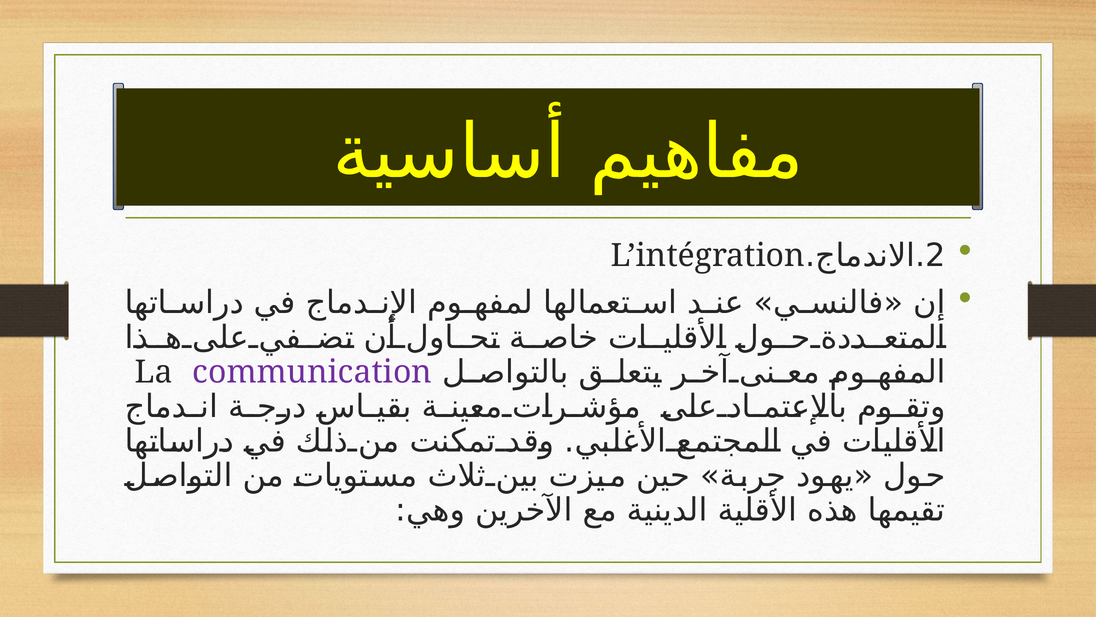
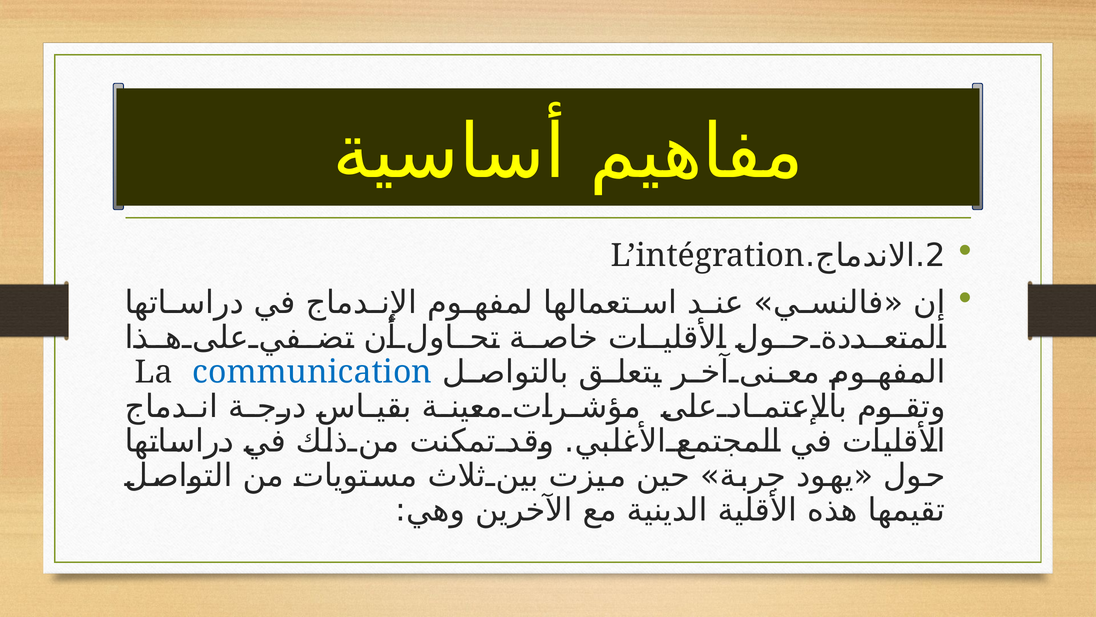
communication colour: purple -> blue
